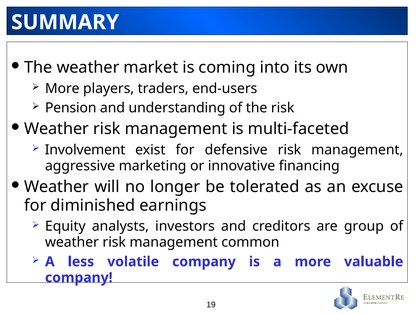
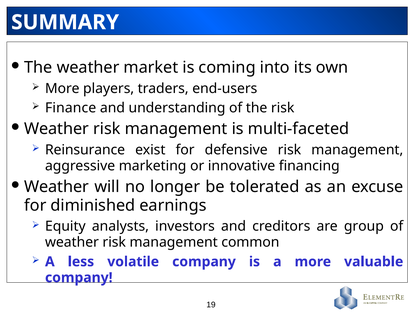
Pension: Pension -> Finance
Involvement: Involvement -> Reinsurance
